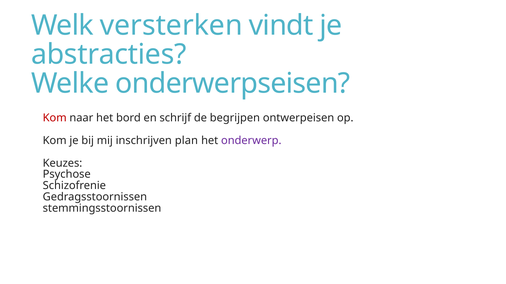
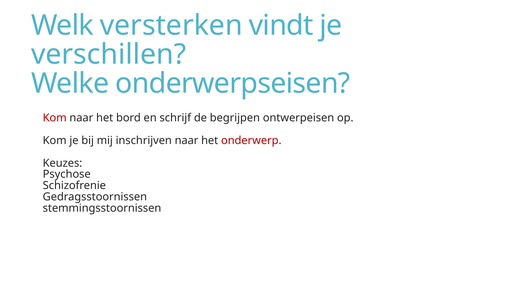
abstracties: abstracties -> verschillen
inschrijven plan: plan -> naar
onderwerp colour: purple -> red
